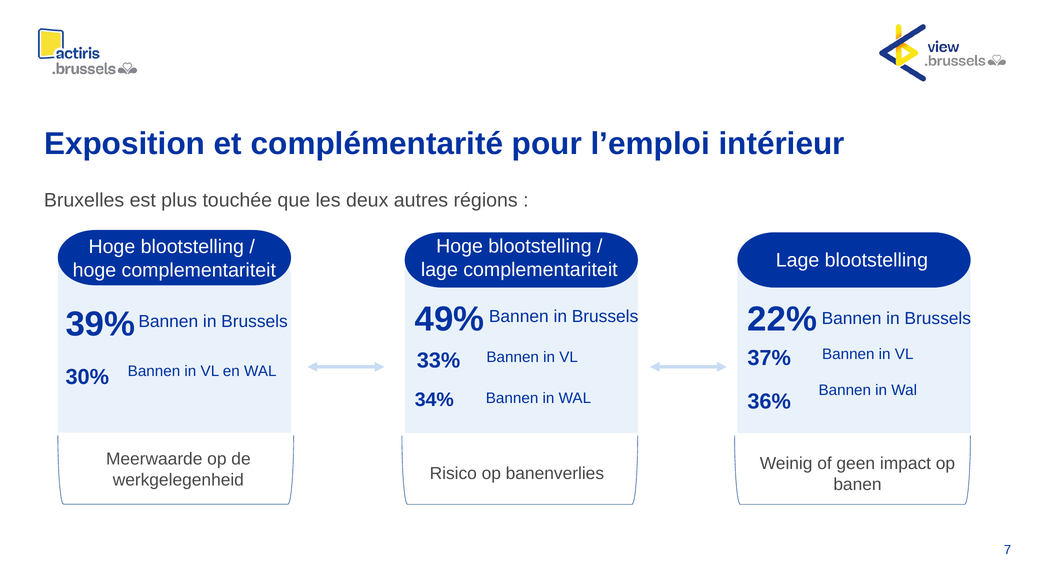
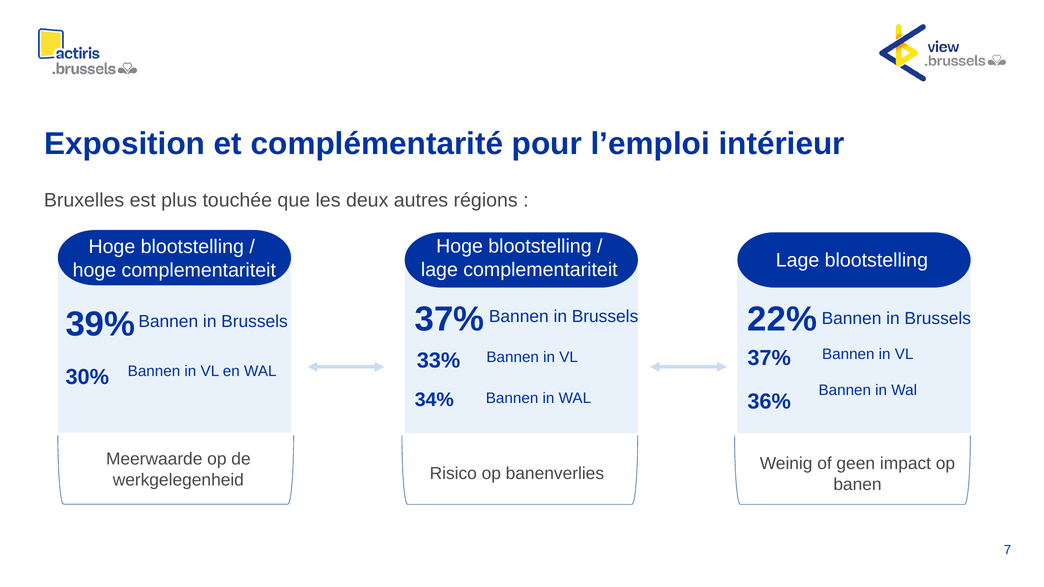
49% at (450, 319): 49% -> 37%
